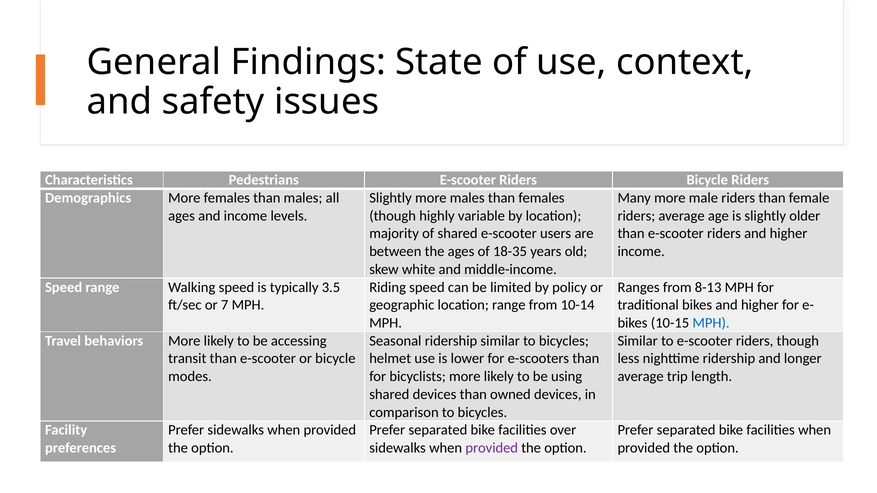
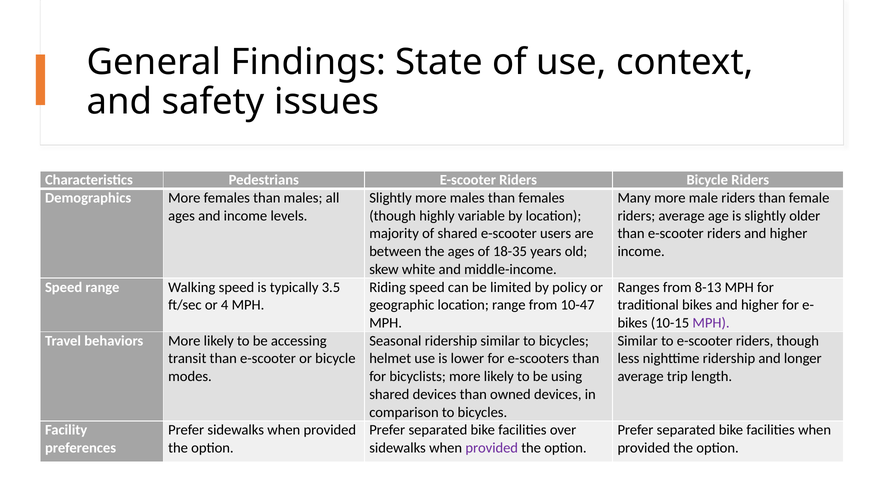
7: 7 -> 4
10-14: 10-14 -> 10-47
MPH at (711, 323) colour: blue -> purple
